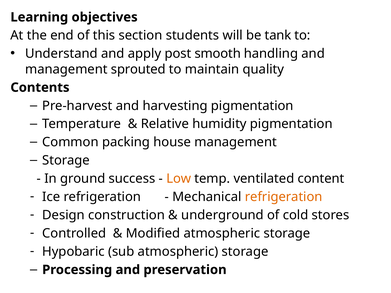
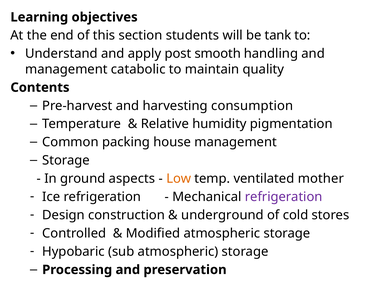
sprouted: sprouted -> catabolic
harvesting pigmentation: pigmentation -> consumption
success: success -> aspects
content: content -> mother
refrigeration at (284, 197) colour: orange -> purple
